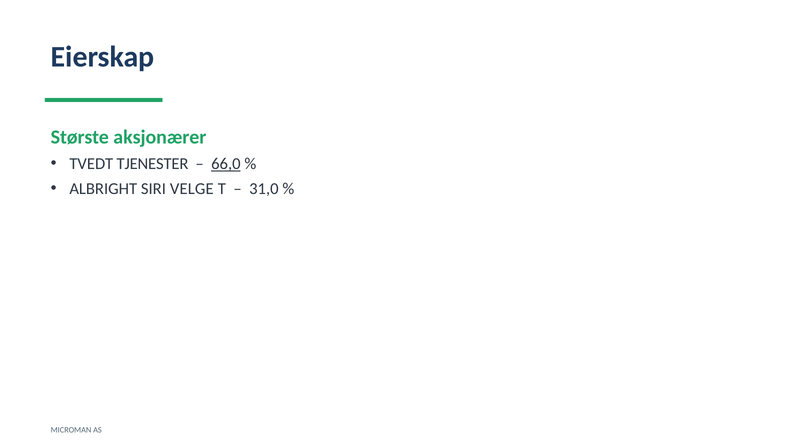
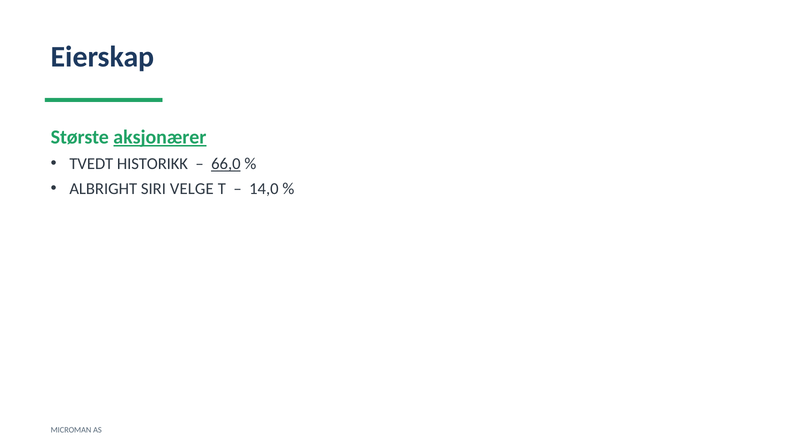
aksjonærer underline: none -> present
TJENESTER: TJENESTER -> HISTORIKK
31,0: 31,0 -> 14,0
